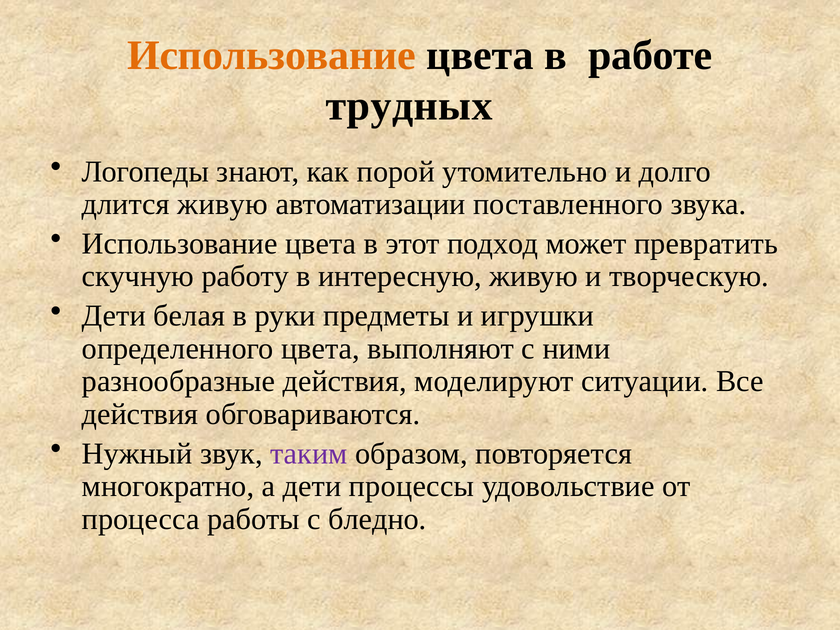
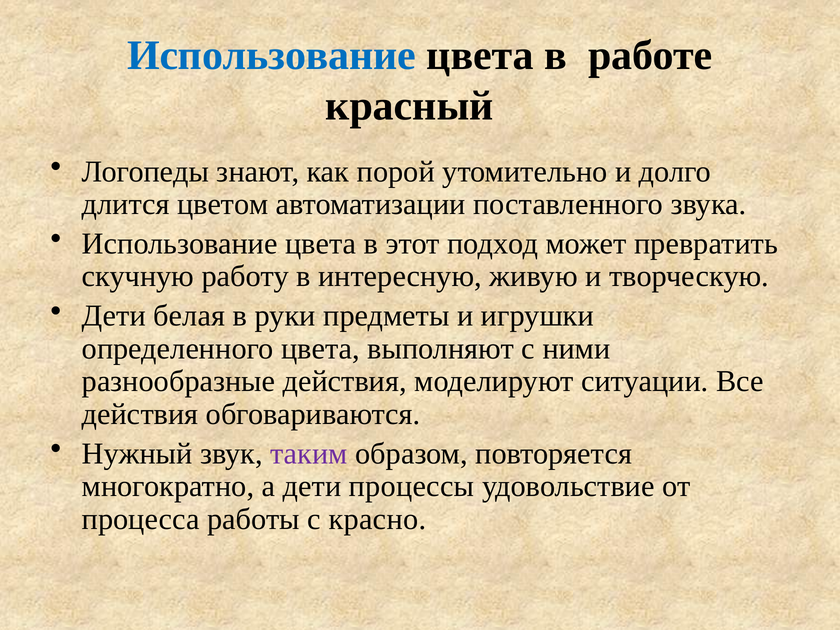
Использование at (271, 55) colour: orange -> blue
трудных: трудных -> красный
длится живую: живую -> цветом
бледно: бледно -> красно
